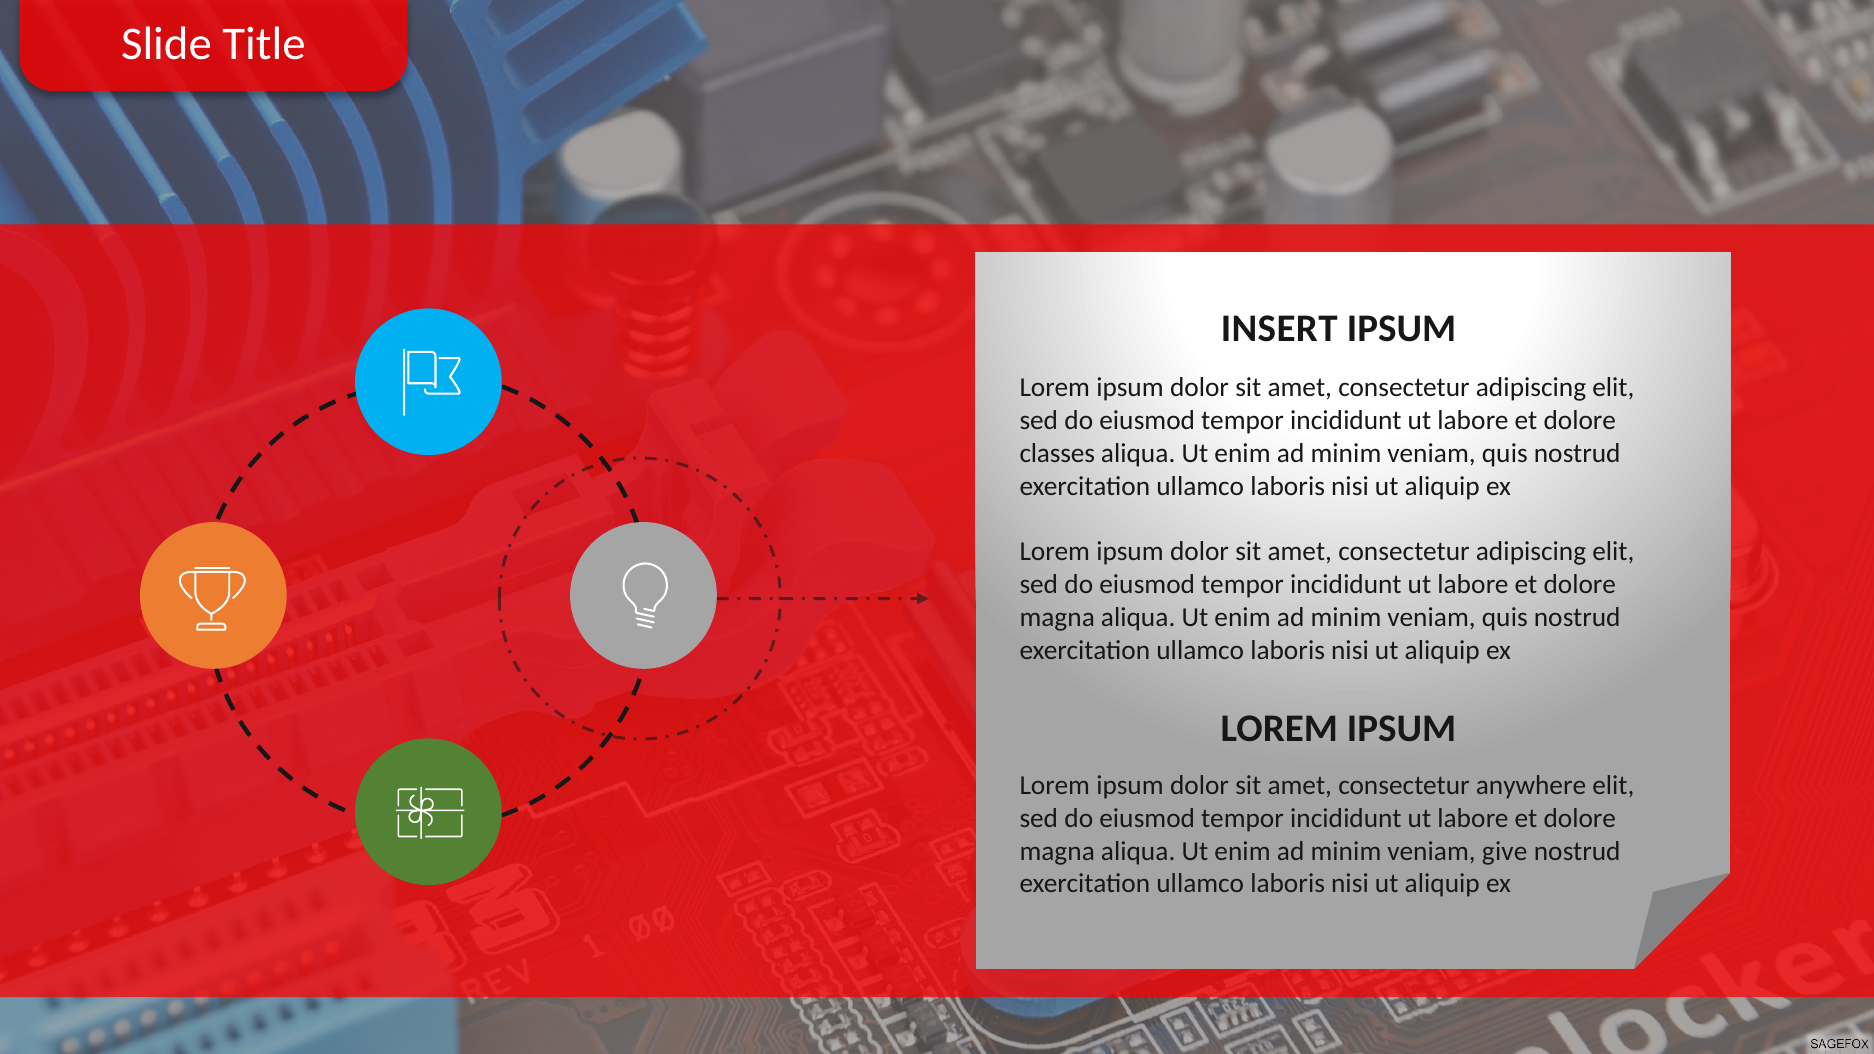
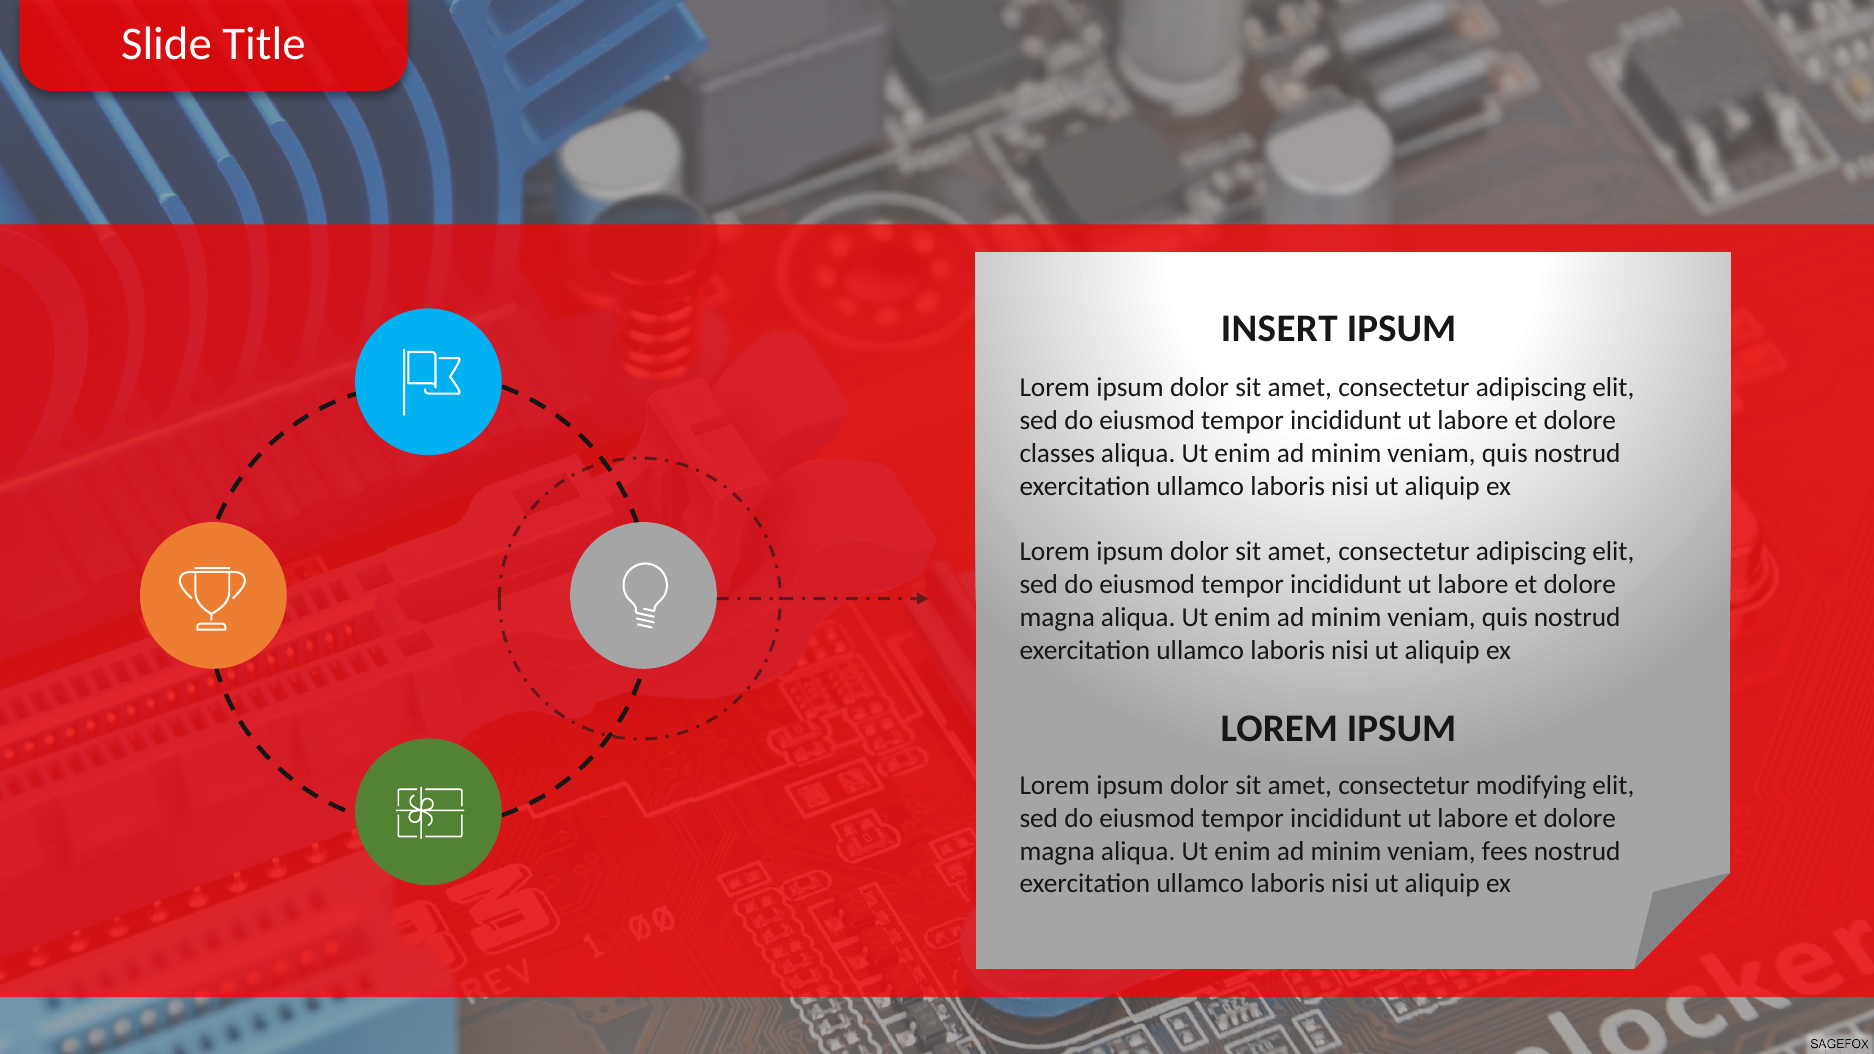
anywhere: anywhere -> modifying
give: give -> fees
